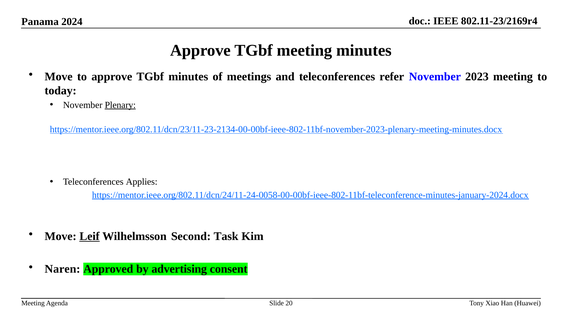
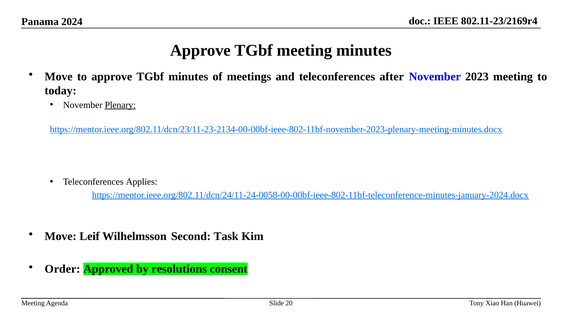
refer: refer -> after
Leif underline: present -> none
Naren: Naren -> Order
advertising: advertising -> resolutions
